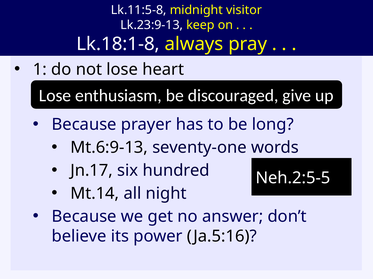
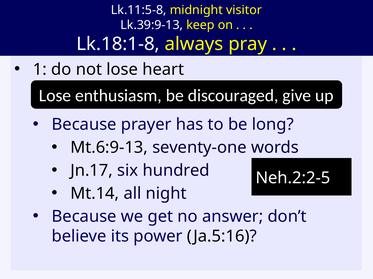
Lk.23:9-13: Lk.23:9-13 -> Lk.39:9-13
Neh.2:5-5: Neh.2:5-5 -> Neh.2:2-5
